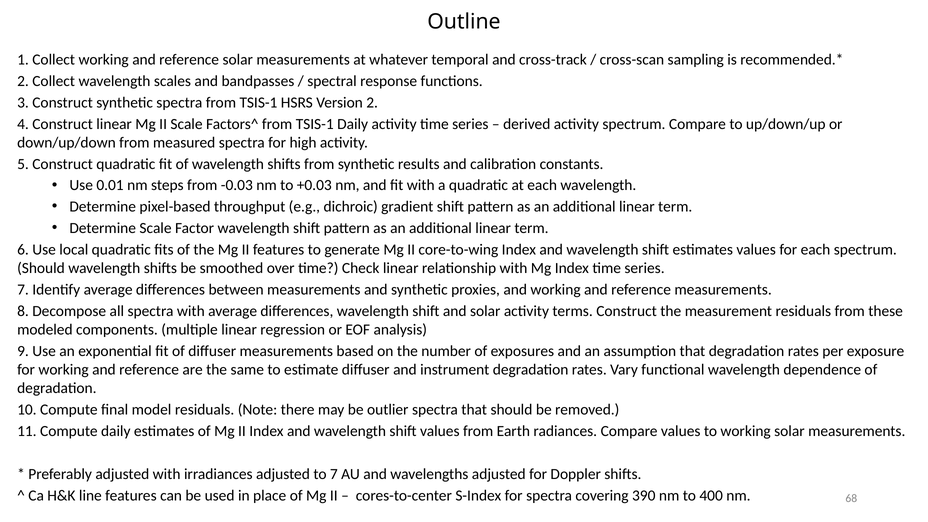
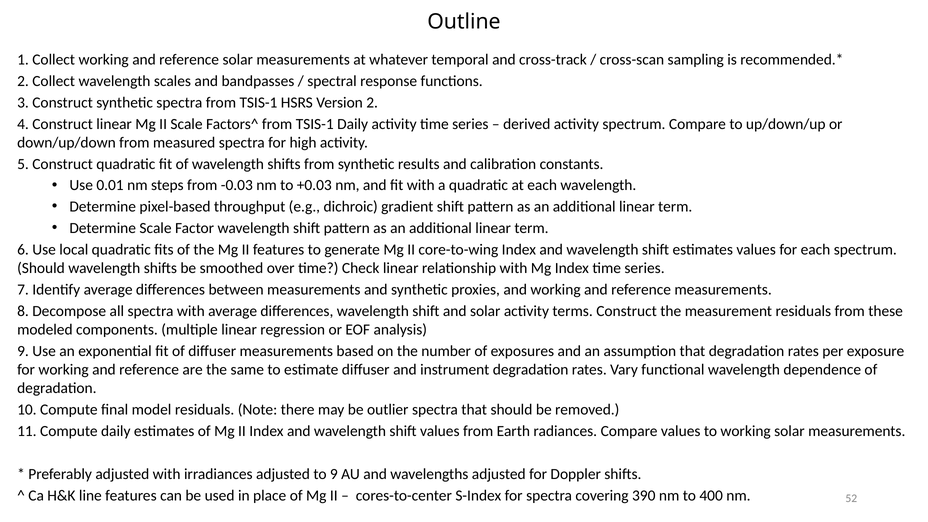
to 7: 7 -> 9
68: 68 -> 52
